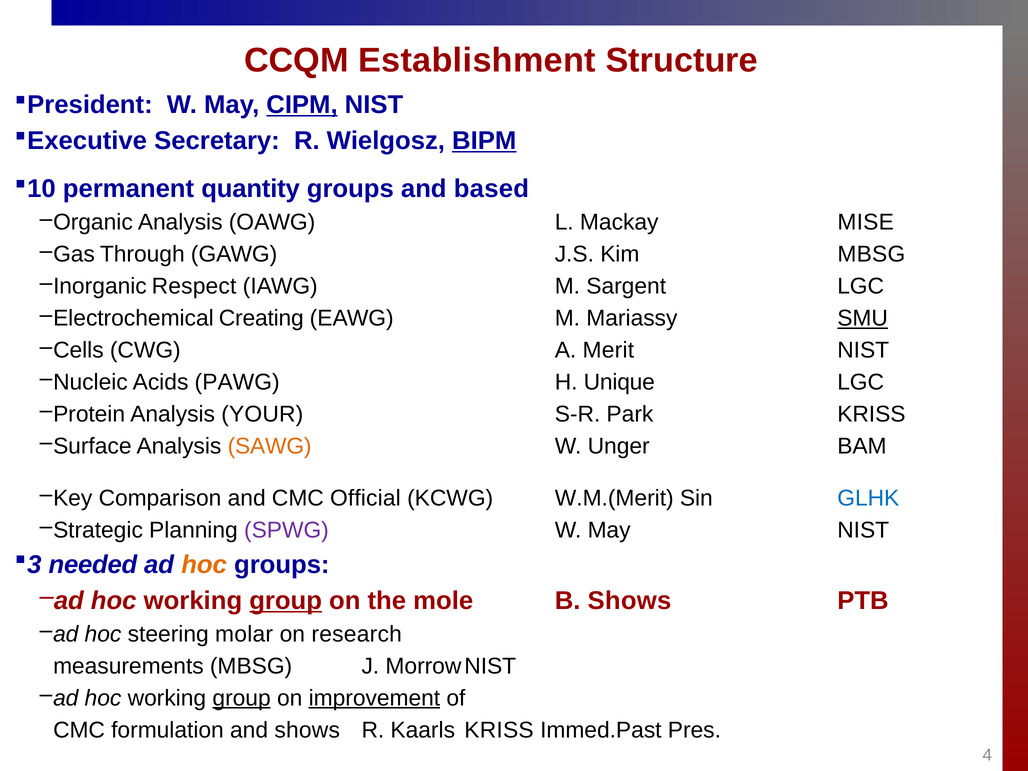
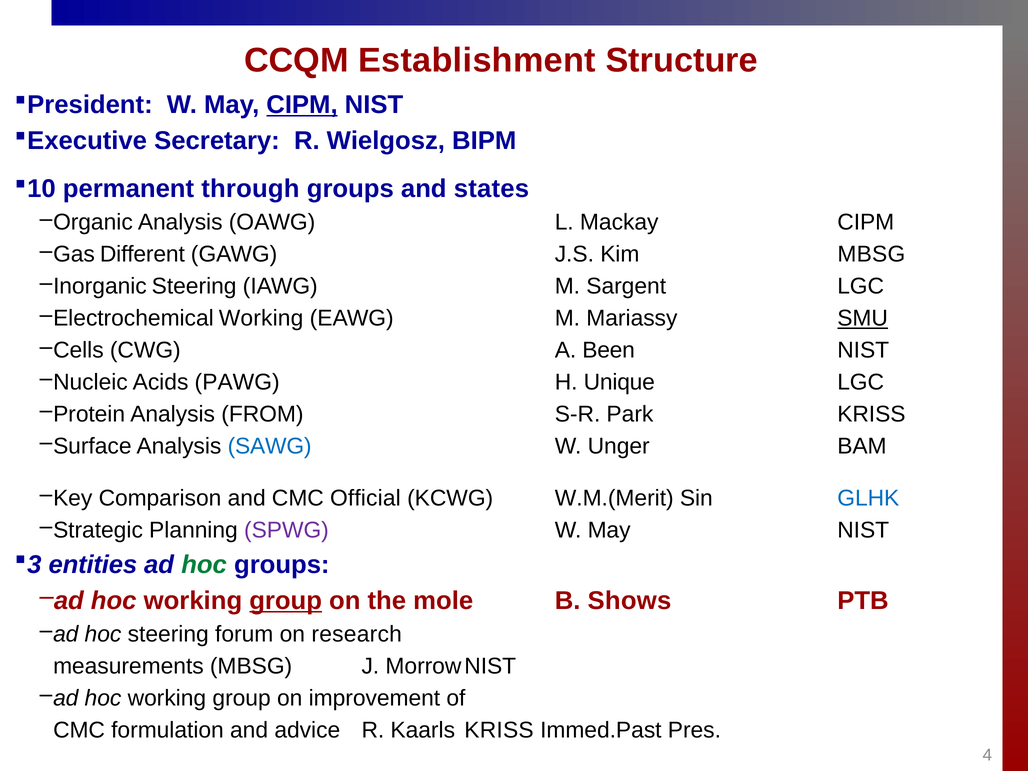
BIPM underline: present -> none
quantity: quantity -> through
based: based -> states
Mackay MISE: MISE -> CIPM
Through: Through -> Different
Inorganic Respect: Respect -> Steering
Electrochemical Creating: Creating -> Working
Merit: Merit -> Been
YOUR: YOUR -> FROM
SAWG colour: orange -> blue
needed: needed -> entities
hoc at (204, 565) colour: orange -> green
molar: molar -> forum
group at (242, 698) underline: present -> none
improvement underline: present -> none
and shows: shows -> advice
